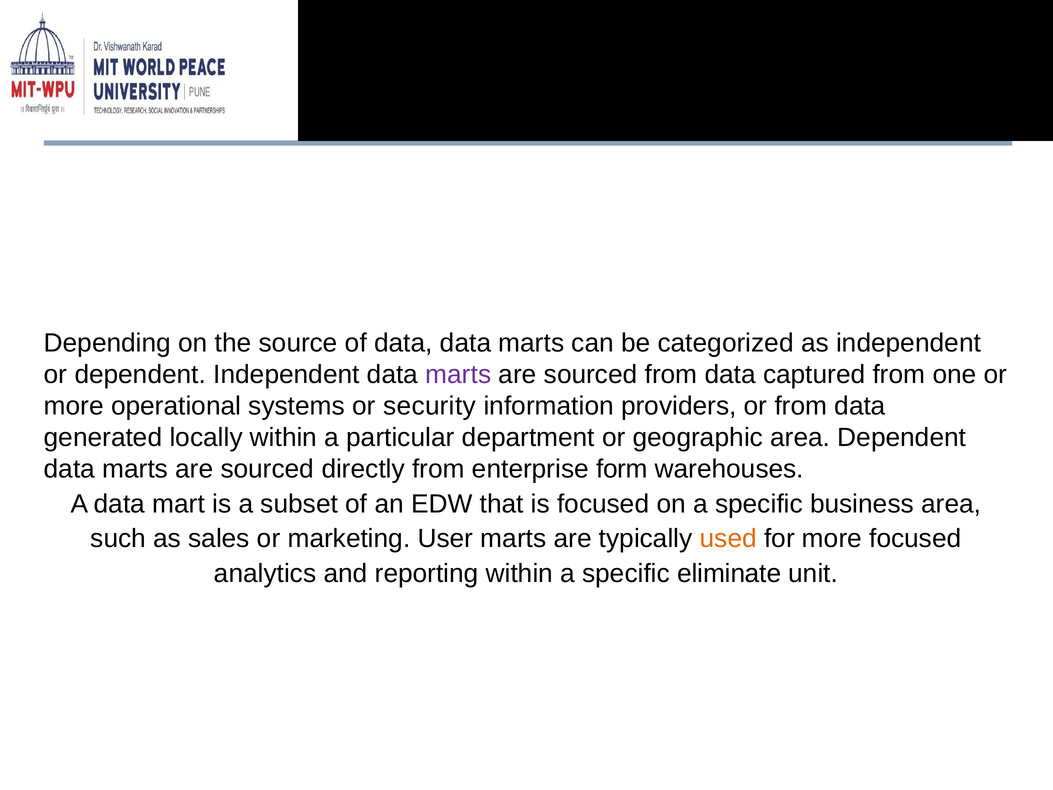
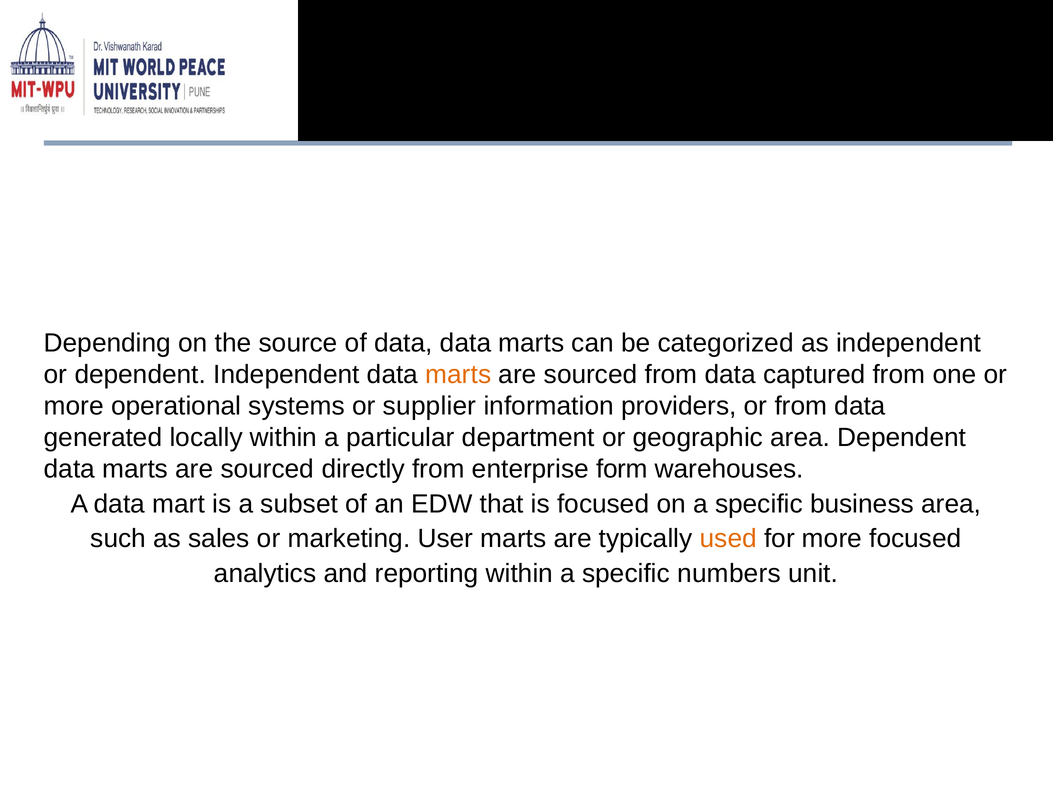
marts at (458, 374) colour: purple -> orange
security: security -> supplier
eliminate: eliminate -> numbers
